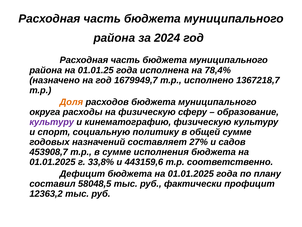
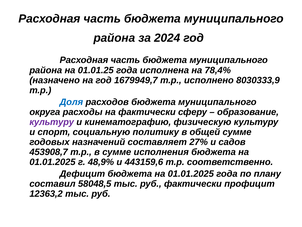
1367218,7: 1367218,7 -> 8030333,9
Доля colour: orange -> blue
на физическую: физическую -> фактически
33,8%: 33,8% -> 48,9%
